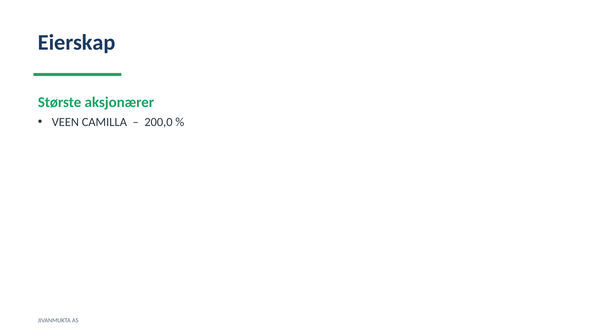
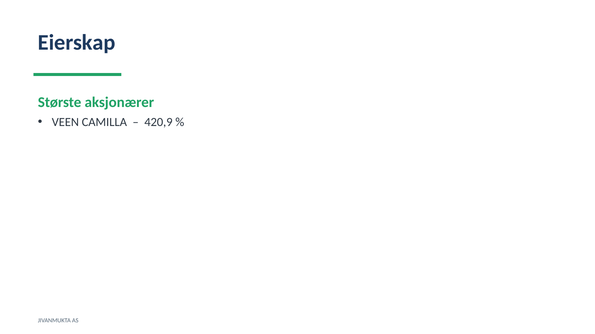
200,0: 200,0 -> 420,9
